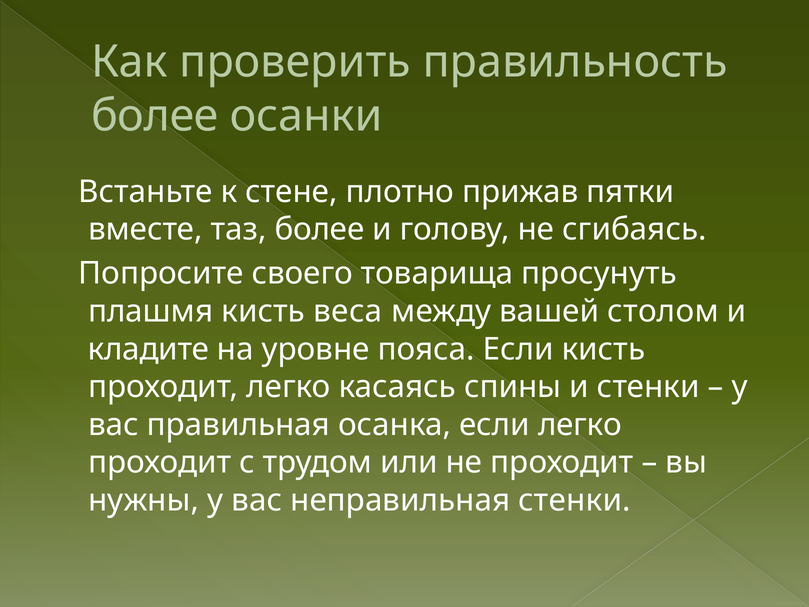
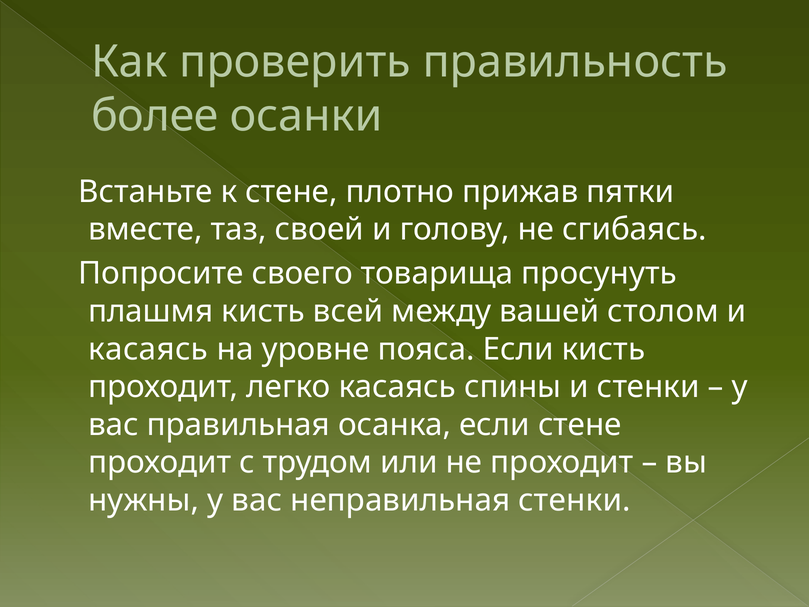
таз более: более -> своей
веса: веса -> всей
кладите at (148, 349): кладите -> касаясь
если легко: легко -> стене
